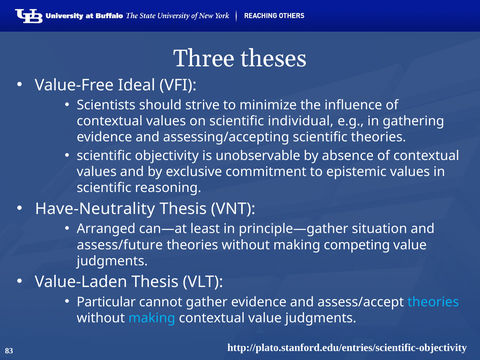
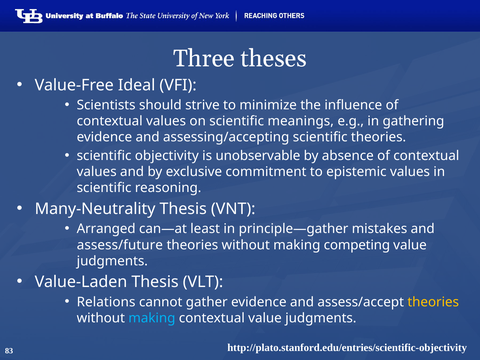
individual: individual -> meanings
Have-Neutrality: Have-Neutrality -> Many-Neutrality
situation: situation -> mistakes
Particular: Particular -> Relations
theories at (433, 302) colour: light blue -> yellow
